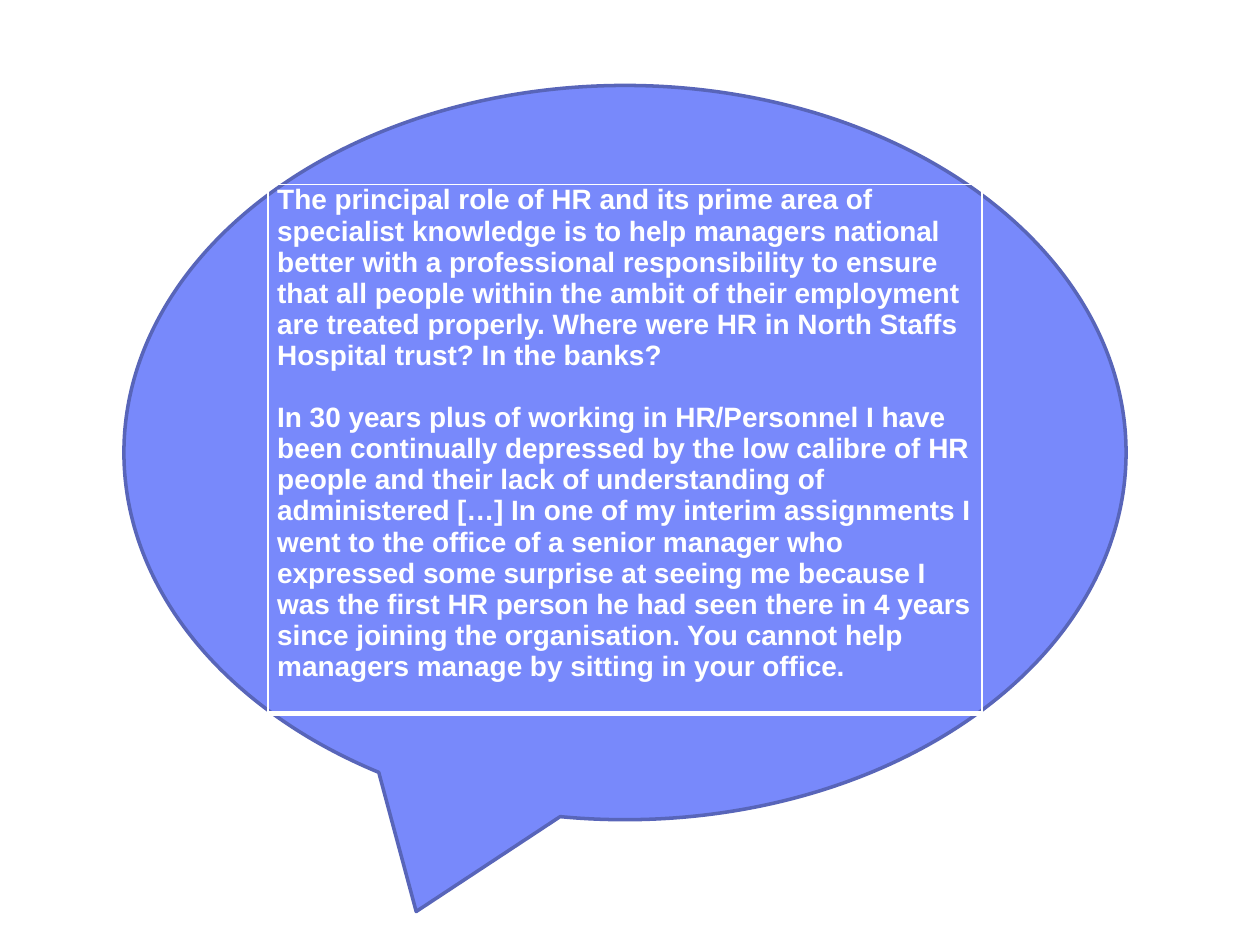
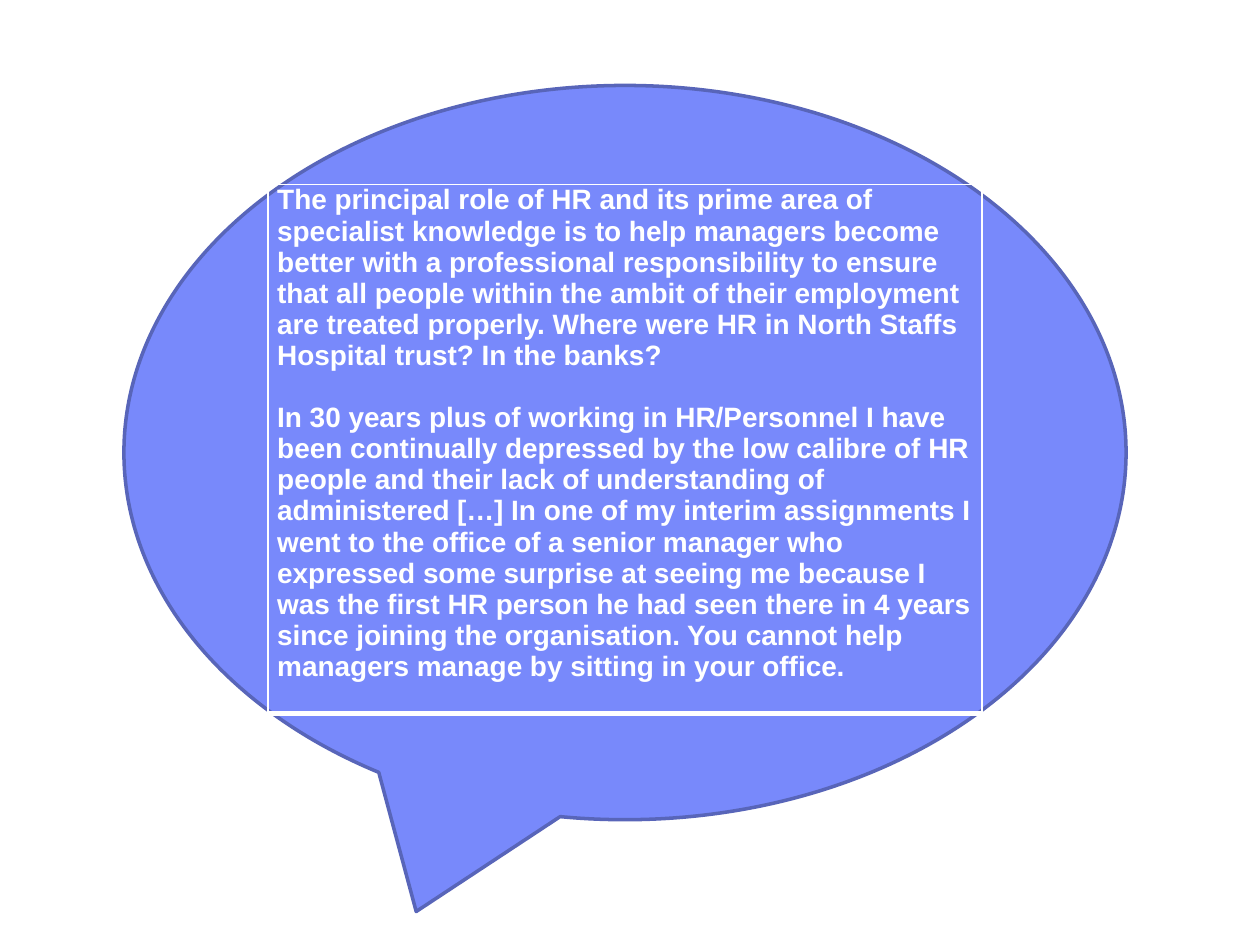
national: national -> become
